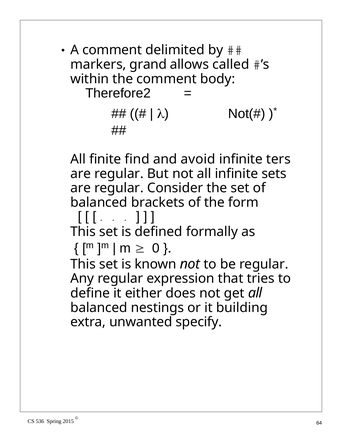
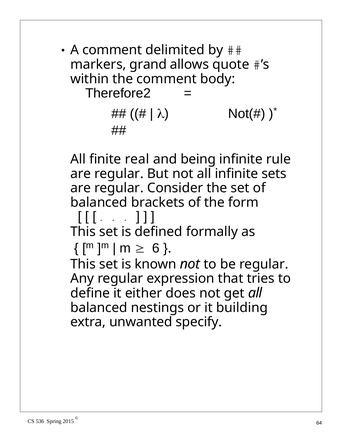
called: called -> quote
find: find -> real
avoid: avoid -> being
ters: ters -> rule
0: 0 -> 6
